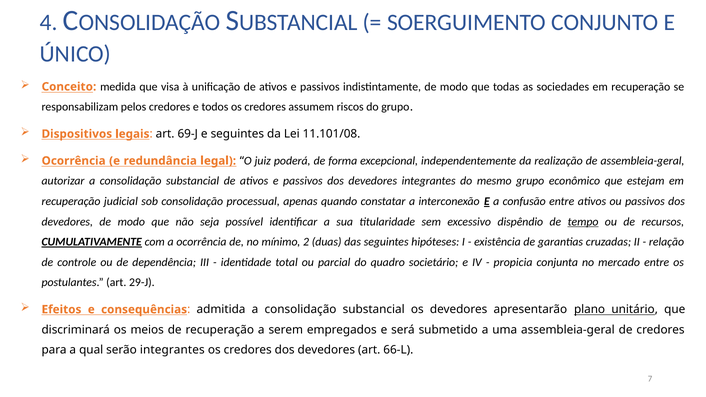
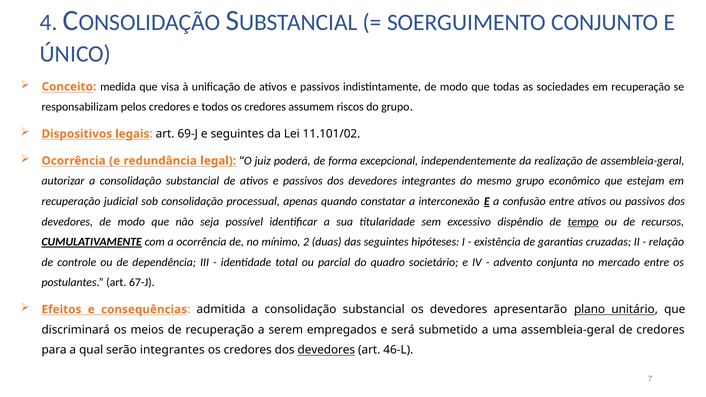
11.101/08: 11.101/08 -> 11.101/02
propicia: propicia -> advento
29-J: 29-J -> 67-J
devedores at (326, 350) underline: none -> present
66-L: 66-L -> 46-L
